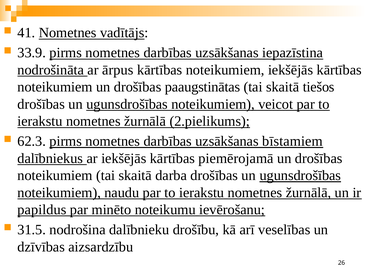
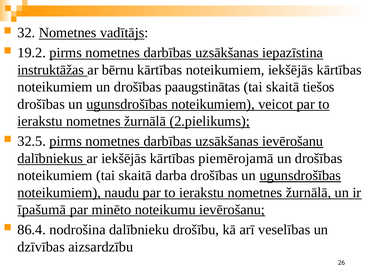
41: 41 -> 32
33.9: 33.9 -> 19.2
nodrošināta: nodrošināta -> instruktāžas
ārpus: ārpus -> bērnu
62.3: 62.3 -> 32.5
uzsākšanas bīstamiem: bīstamiem -> ievērošanu
papildus: papildus -> īpašumā
31.5: 31.5 -> 86.4
